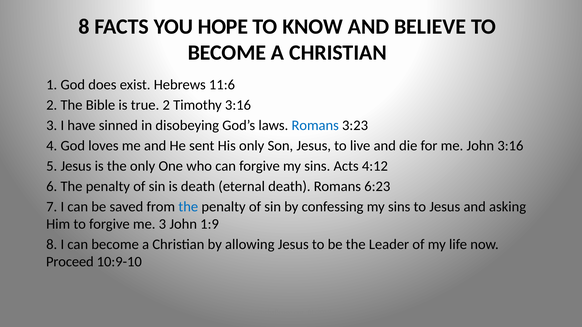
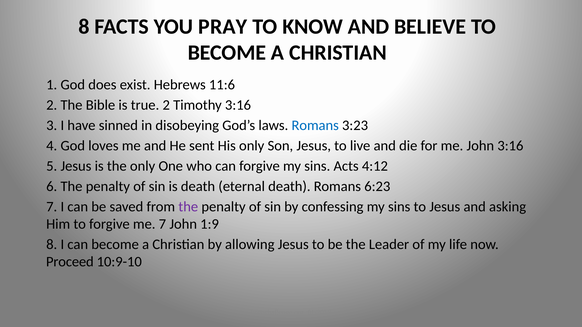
HOPE: HOPE -> PRAY
the at (188, 207) colour: blue -> purple
me 3: 3 -> 7
